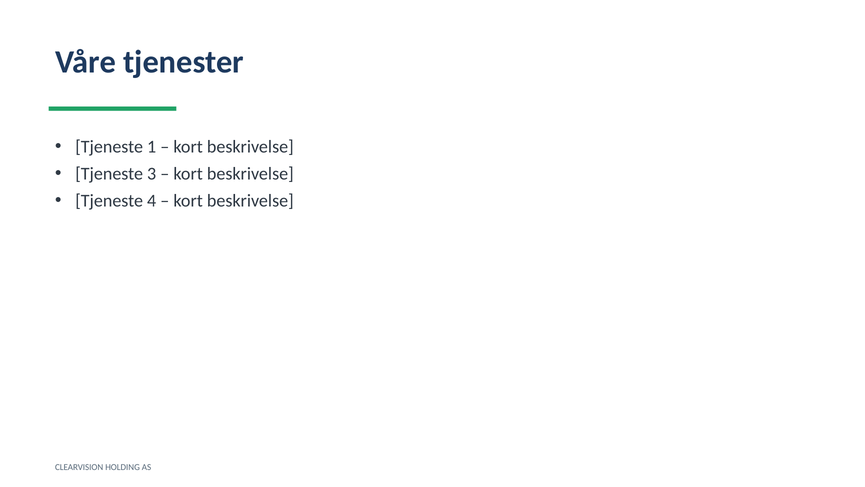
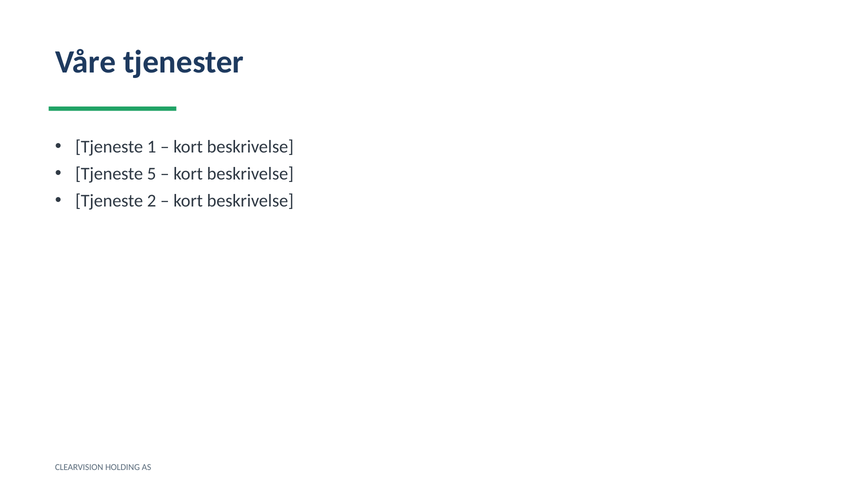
3: 3 -> 5
4: 4 -> 2
